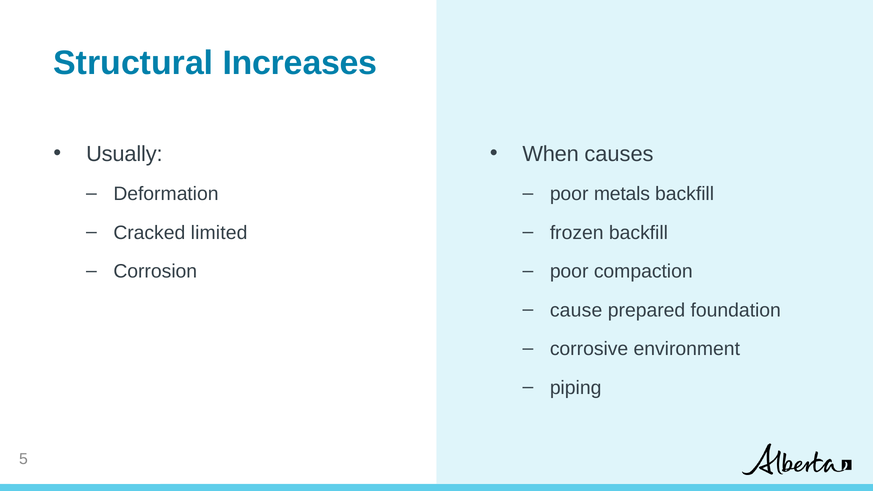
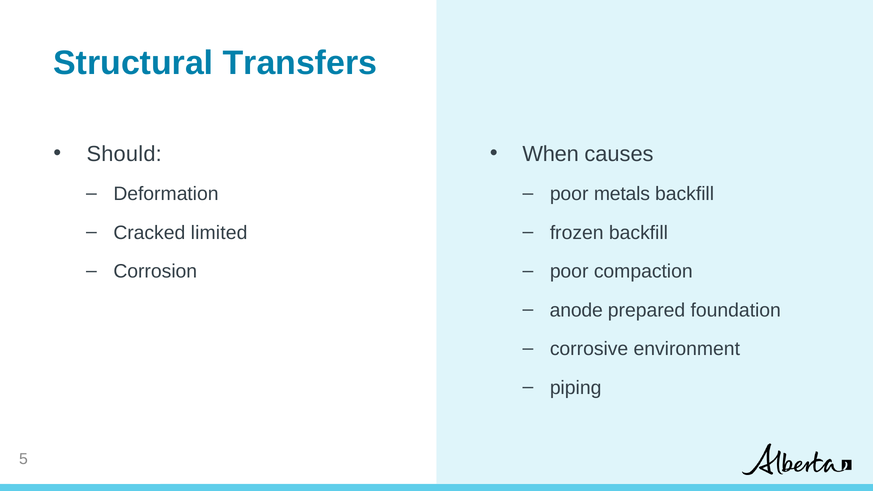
Increases: Increases -> Transfers
Usually: Usually -> Should
cause: cause -> anode
